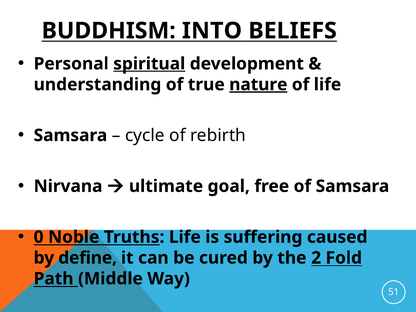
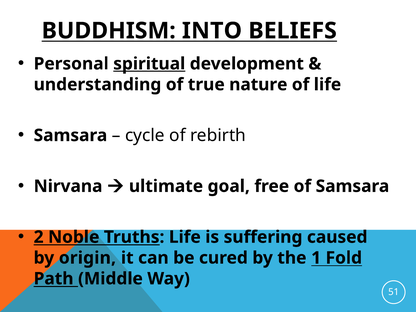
nature underline: present -> none
0: 0 -> 2
define: define -> origin
2: 2 -> 1
